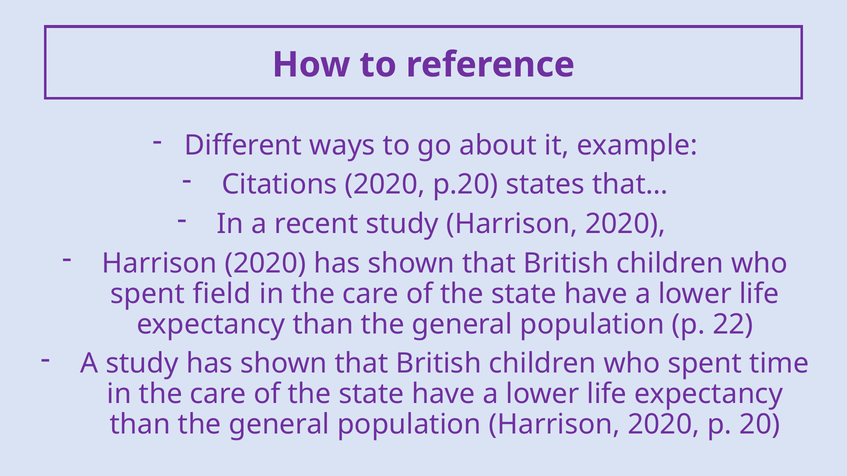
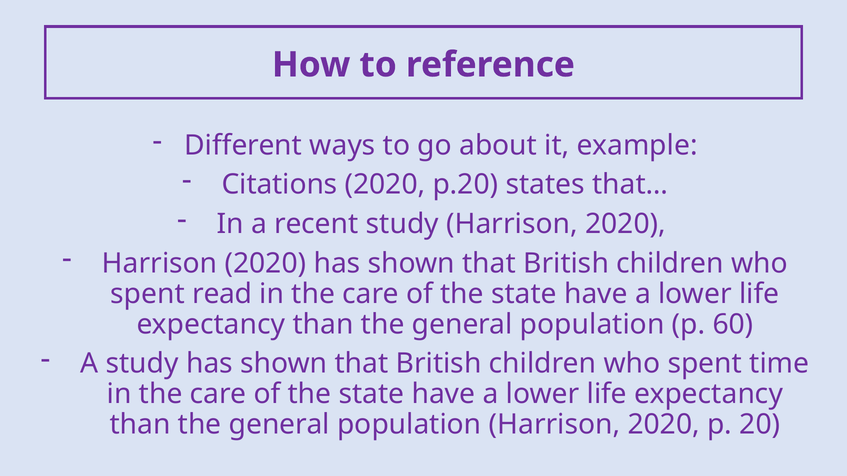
field: field -> read
22: 22 -> 60
